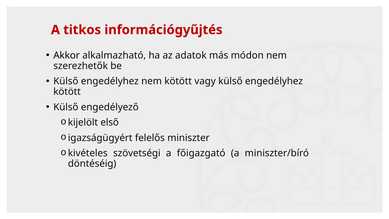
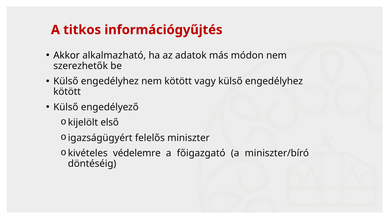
szövetségi: szövetségi -> védelemre
